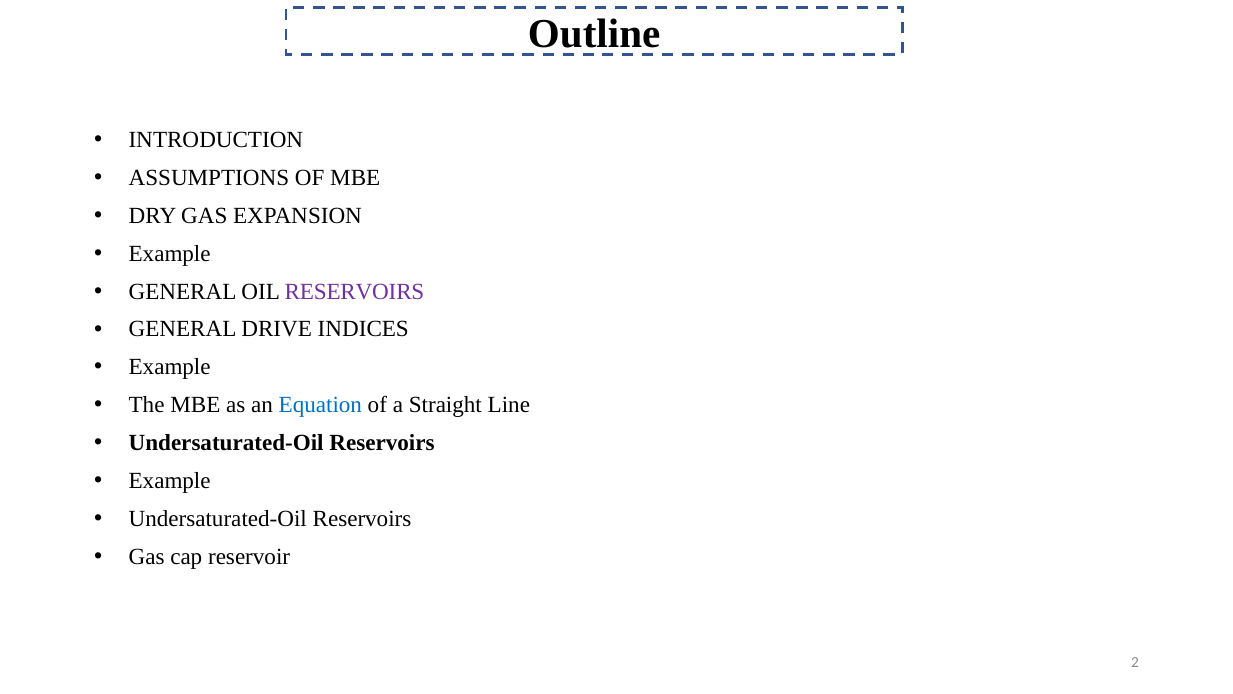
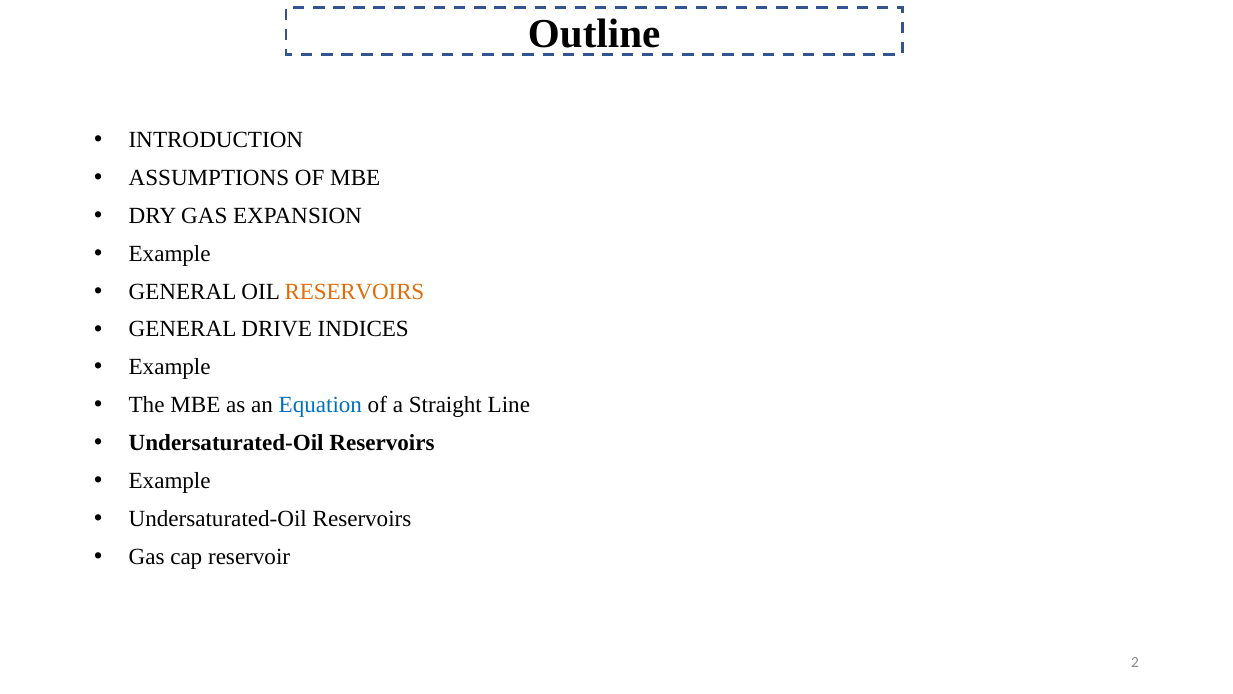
RESERVOIRS at (355, 291) colour: purple -> orange
